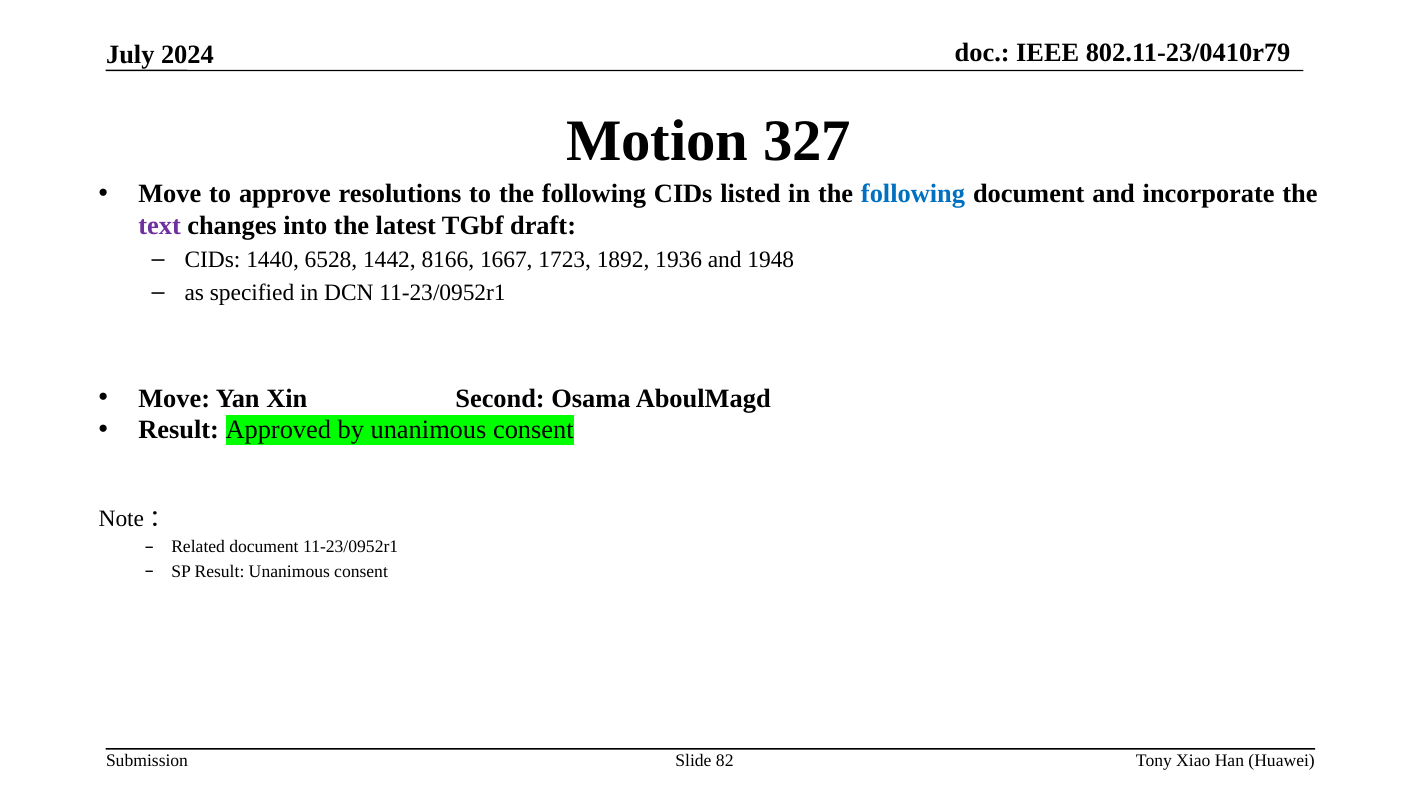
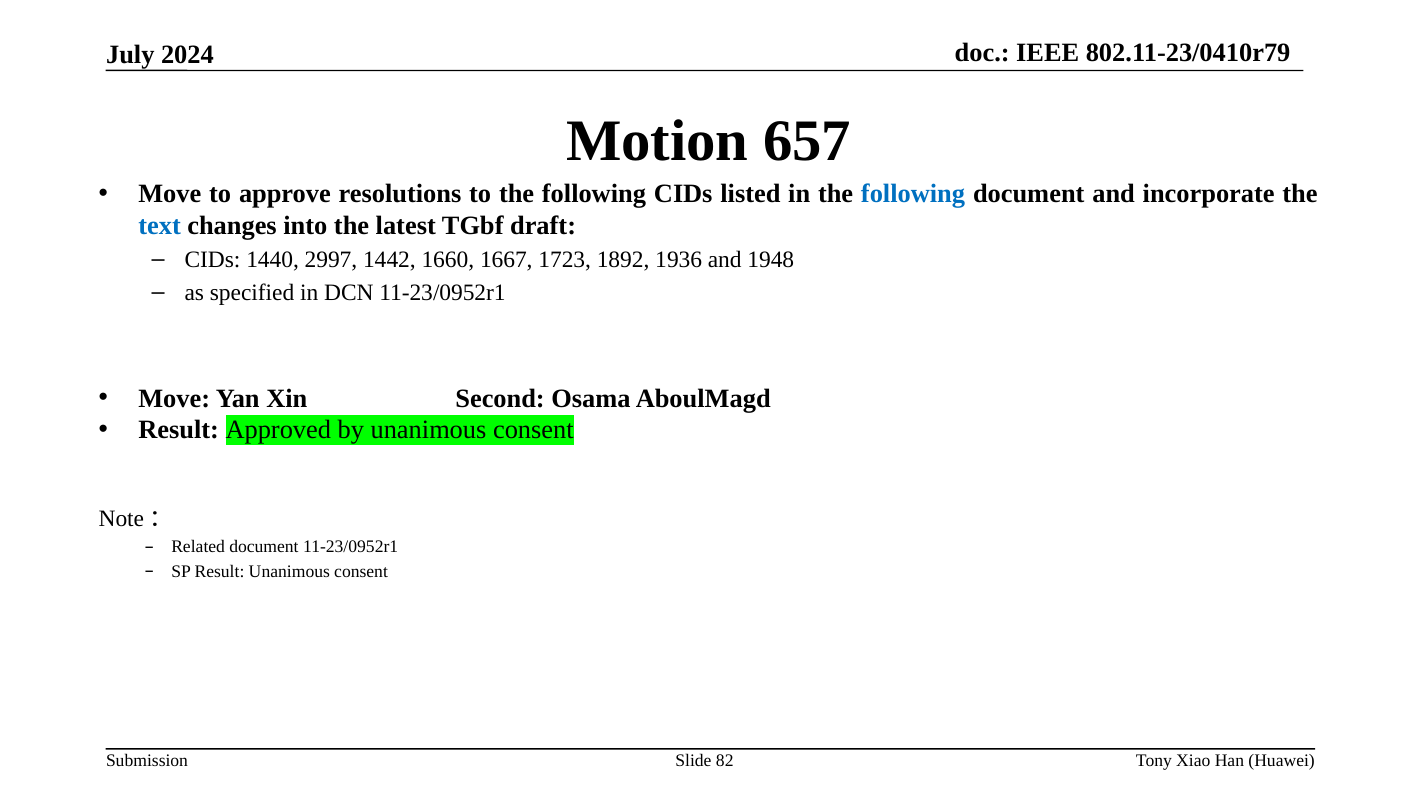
327: 327 -> 657
text colour: purple -> blue
6528: 6528 -> 2997
8166: 8166 -> 1660
